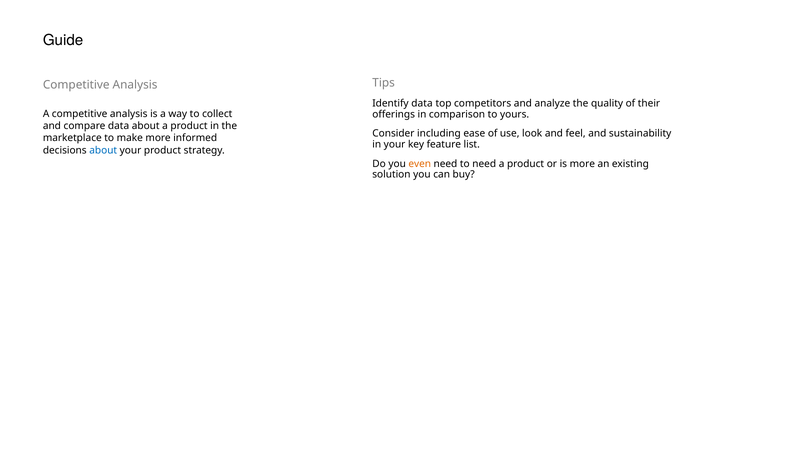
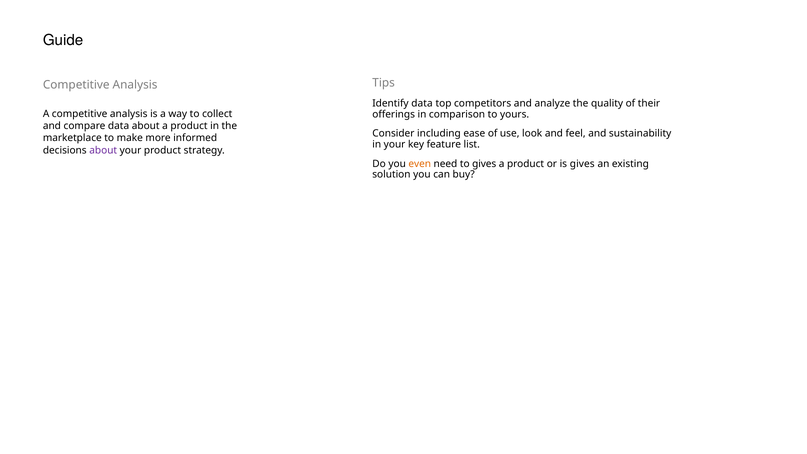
about at (103, 150) colour: blue -> purple
to need: need -> gives
is more: more -> gives
